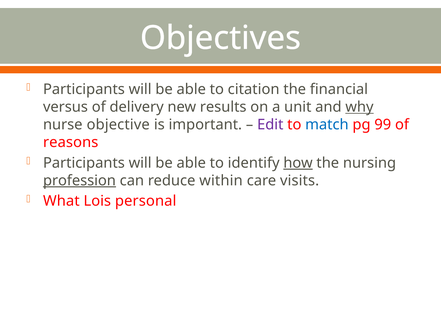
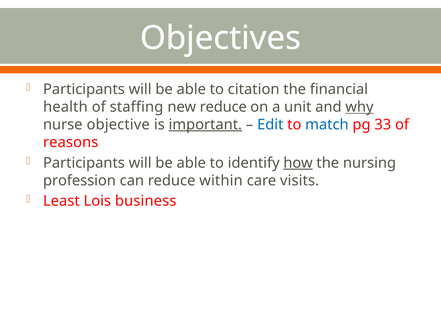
versus: versus -> health
delivery: delivery -> staffing
new results: results -> reduce
important underline: none -> present
Edit colour: purple -> blue
99: 99 -> 33
profession underline: present -> none
What: What -> Least
personal: personal -> business
